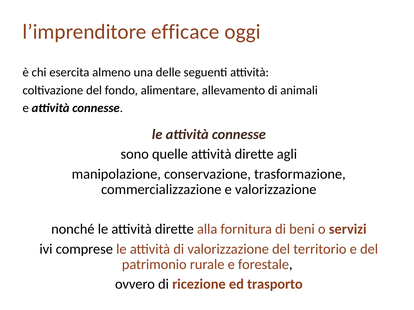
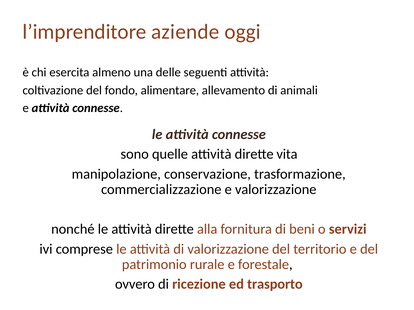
efficace: efficace -> aziende
agli: agli -> vita
